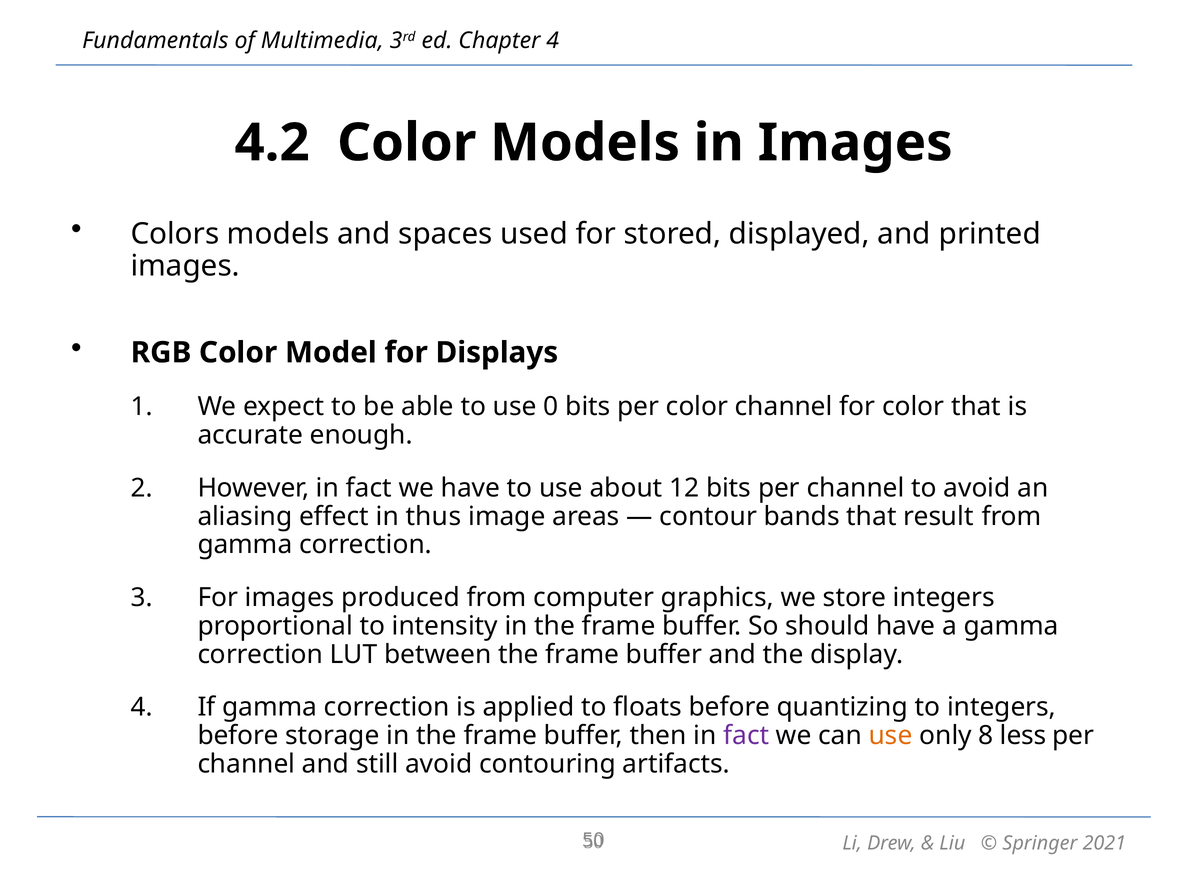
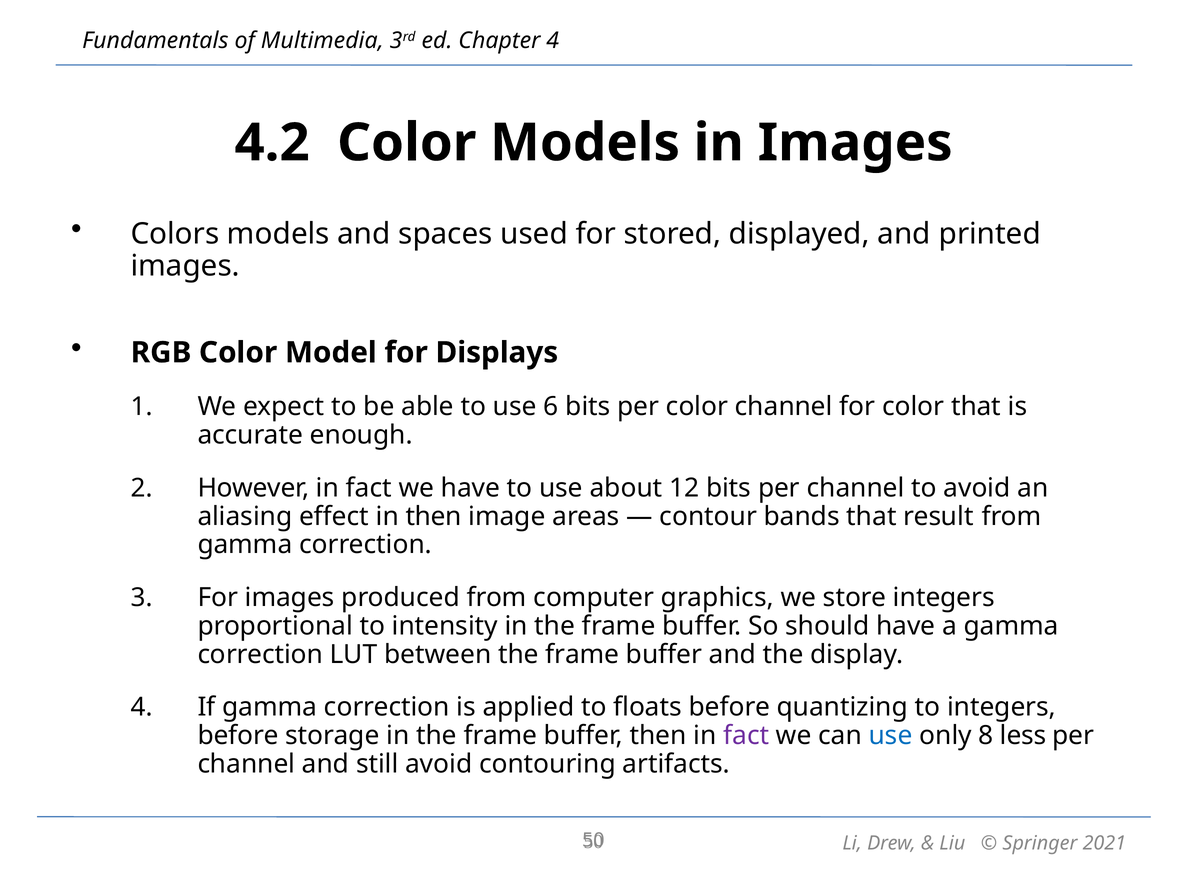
0: 0 -> 6
in thus: thus -> then
use at (891, 736) colour: orange -> blue
